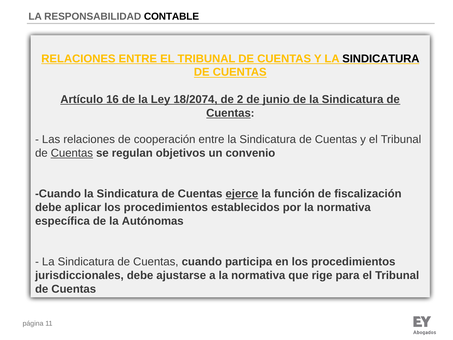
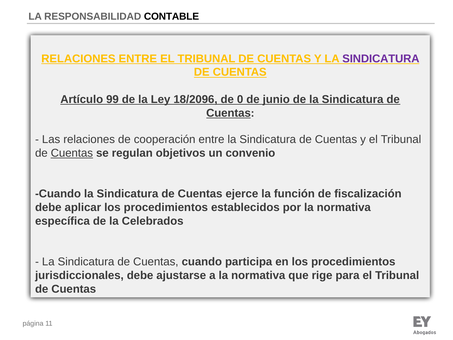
SINDICATURA at (381, 59) colour: black -> purple
16: 16 -> 99
18/2074: 18/2074 -> 18/2096
2: 2 -> 0
ejerce underline: present -> none
Autónomas: Autónomas -> Celebrados
